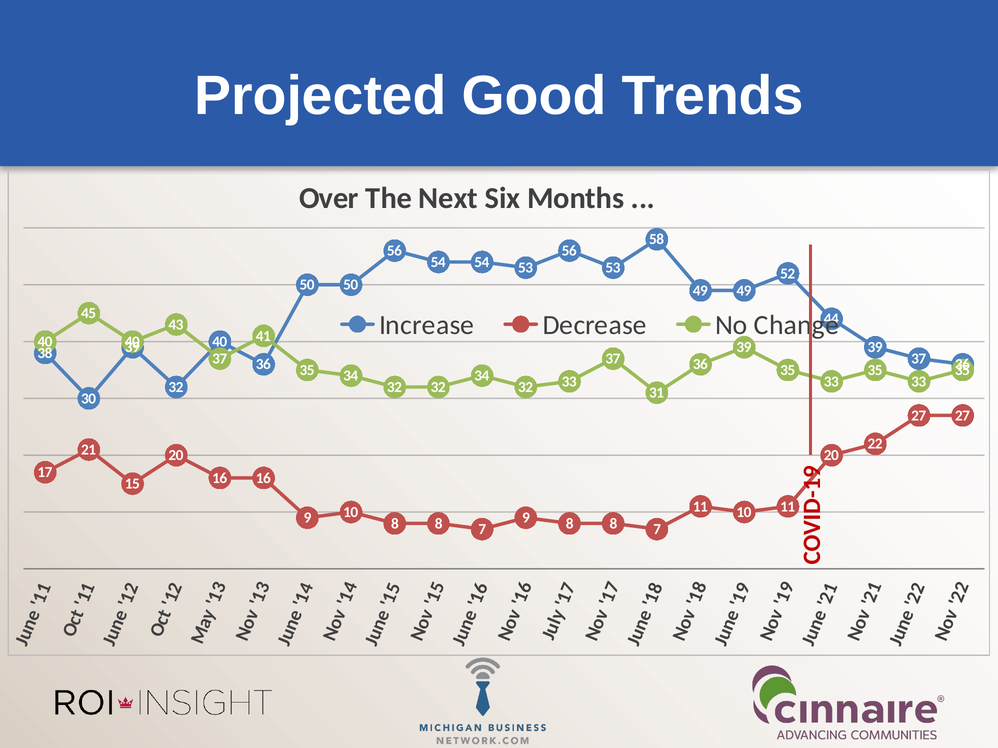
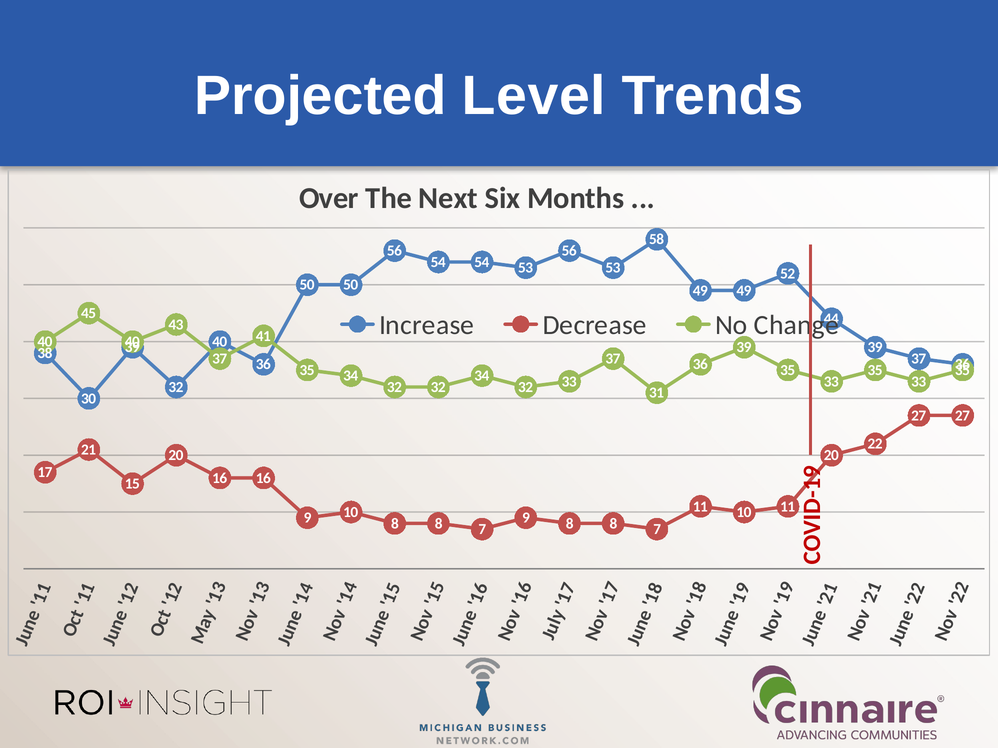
Good: Good -> Level
